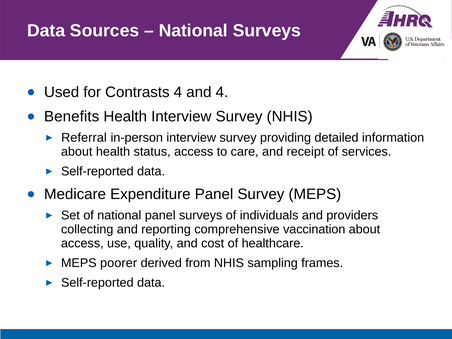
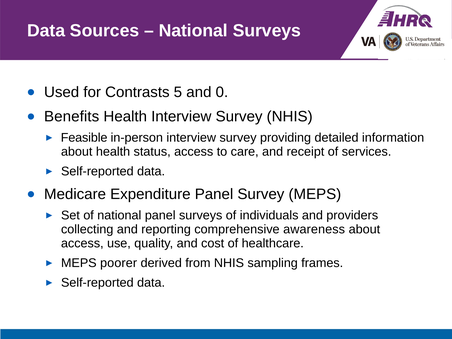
Contrasts 4: 4 -> 5
and 4: 4 -> 0
Referral: Referral -> Feasible
vaccination: vaccination -> awareness
